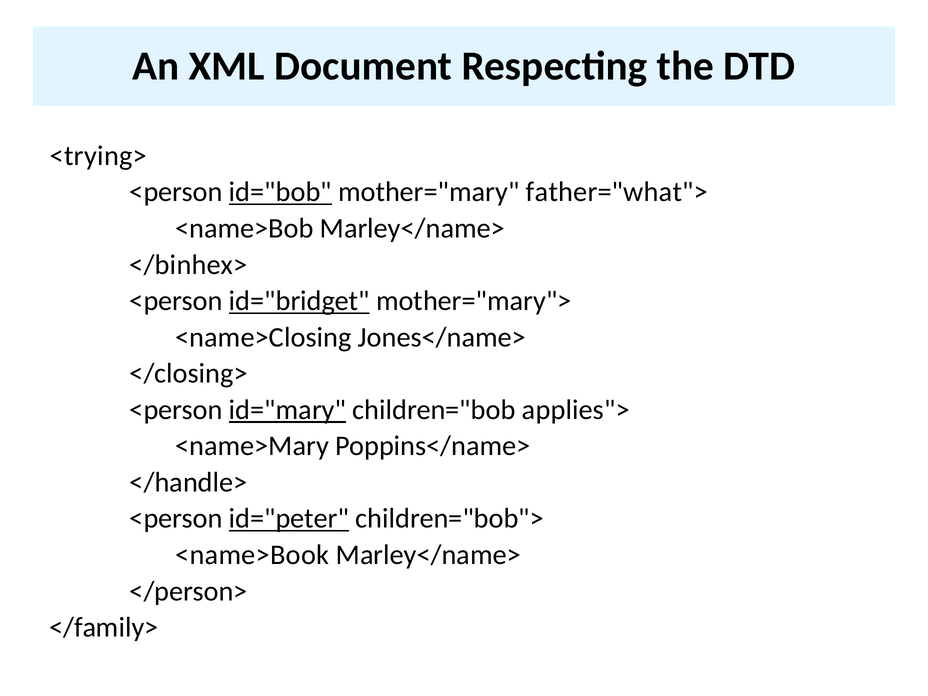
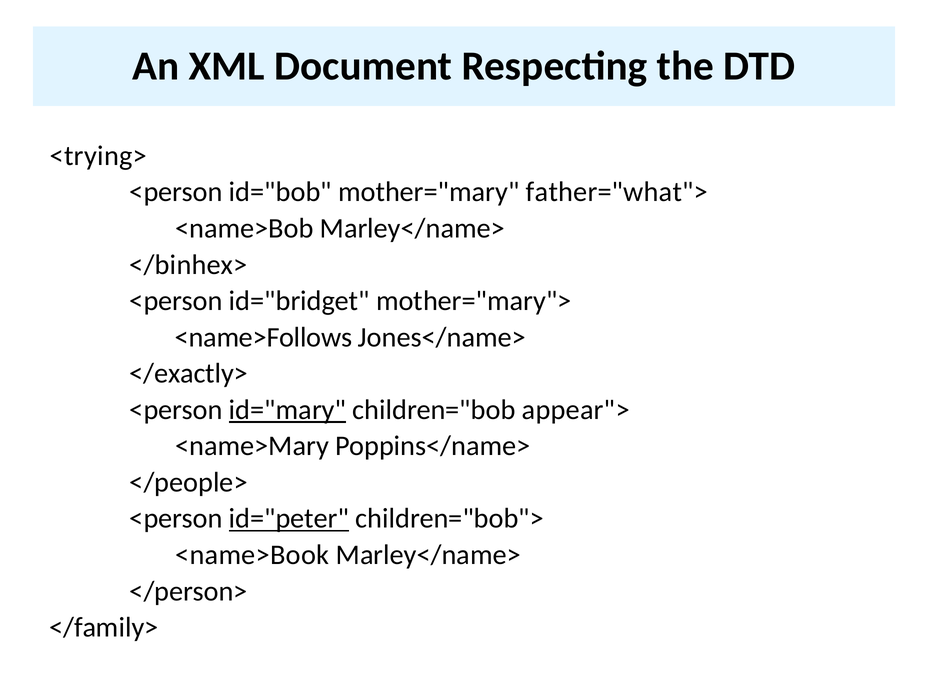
id="bob underline: present -> none
id="bridget underline: present -> none
<name>Closing: <name>Closing -> <name>Follows
</closing>: </closing> -> </exactly>
applies">: applies"> -> appear">
</handle>: </handle> -> </people>
